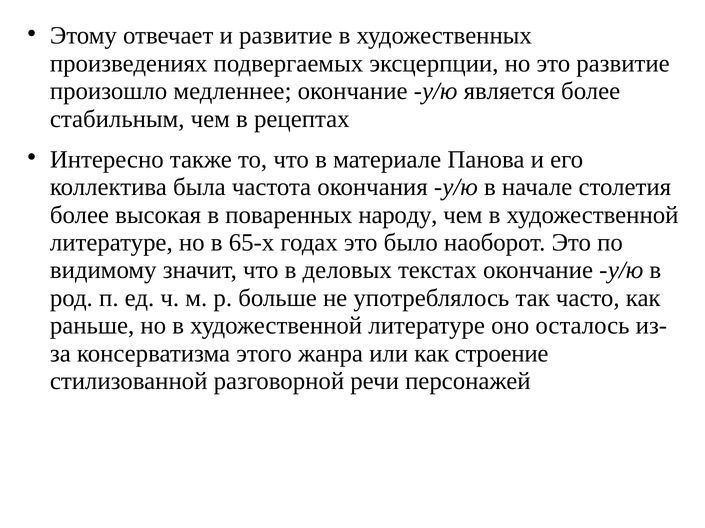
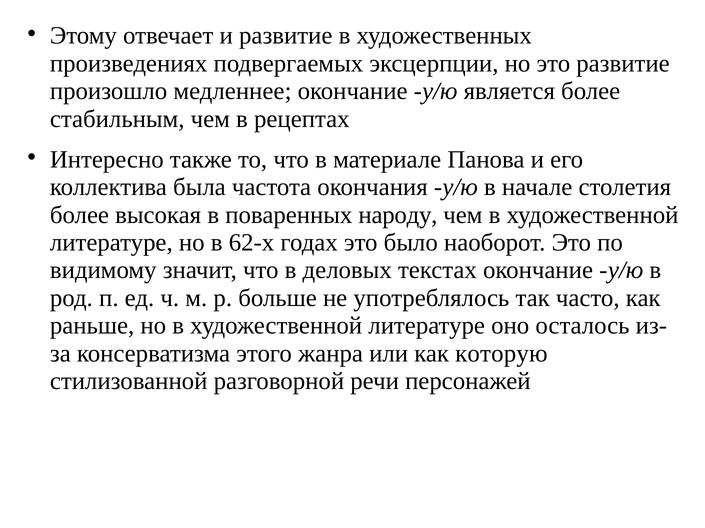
65-х: 65-х -> 62-х
строение: строение -> которую
